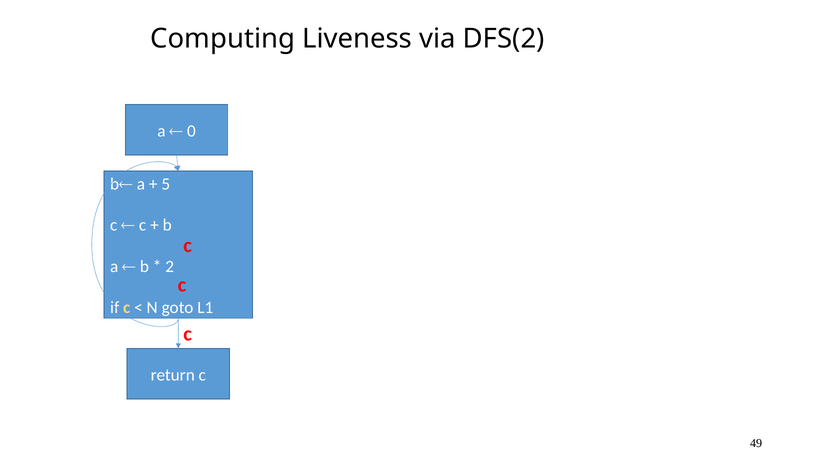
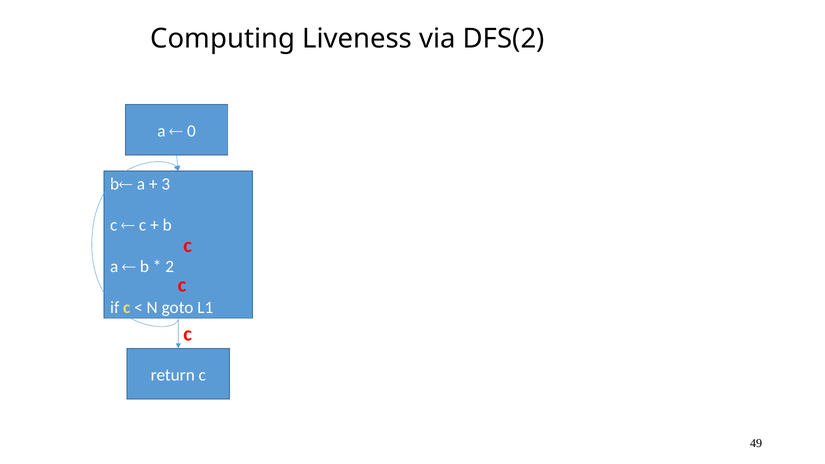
5: 5 -> 3
